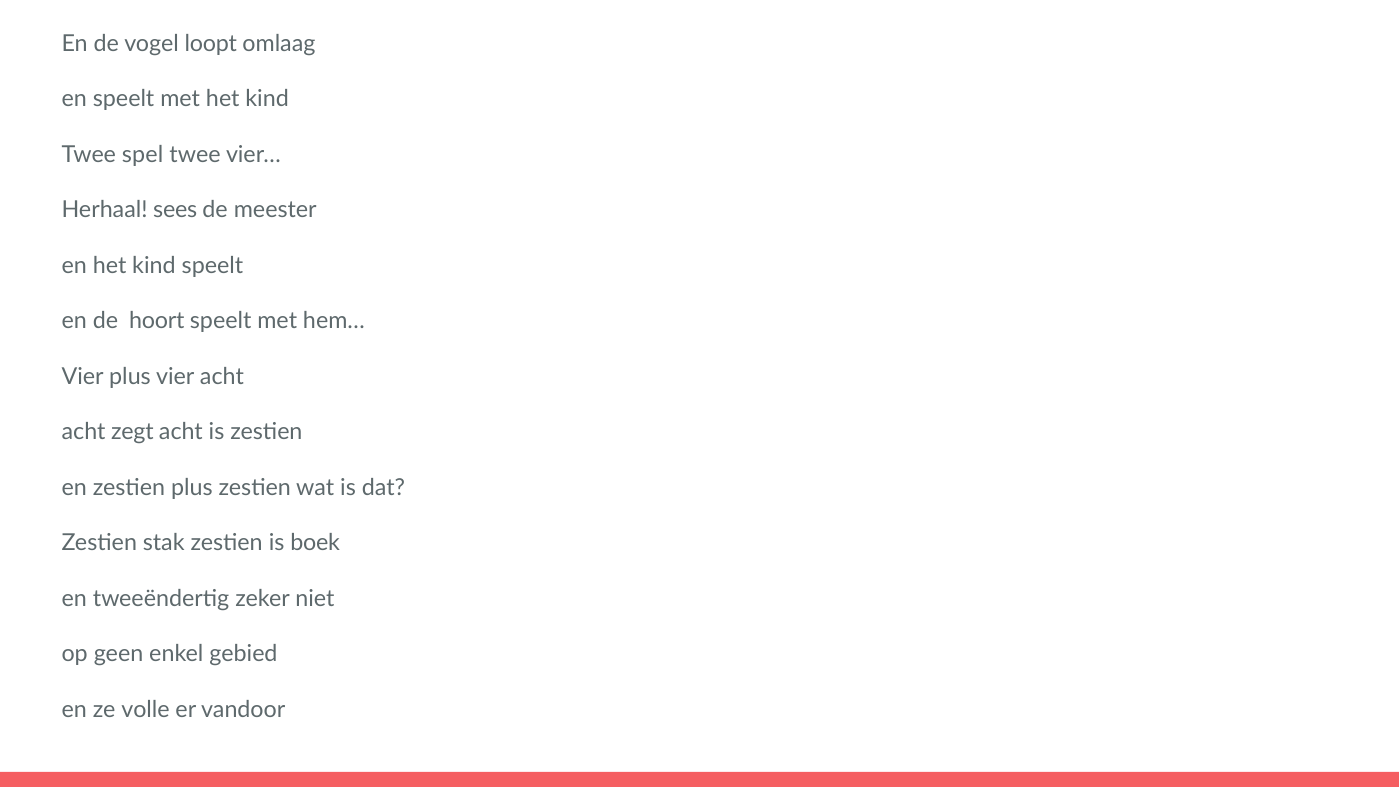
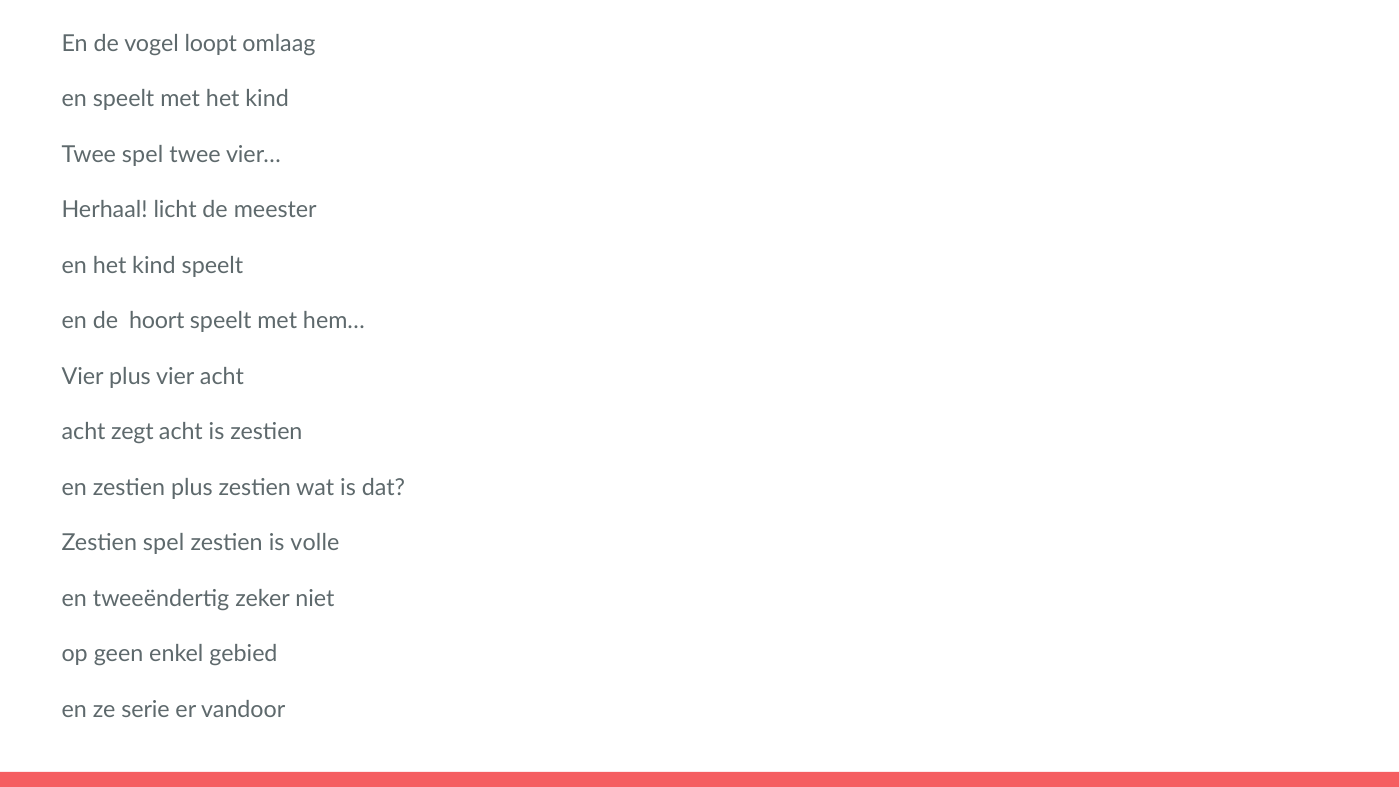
sees: sees -> licht
Zestien stak: stak -> spel
boek: boek -> volle
volle: volle -> serie
